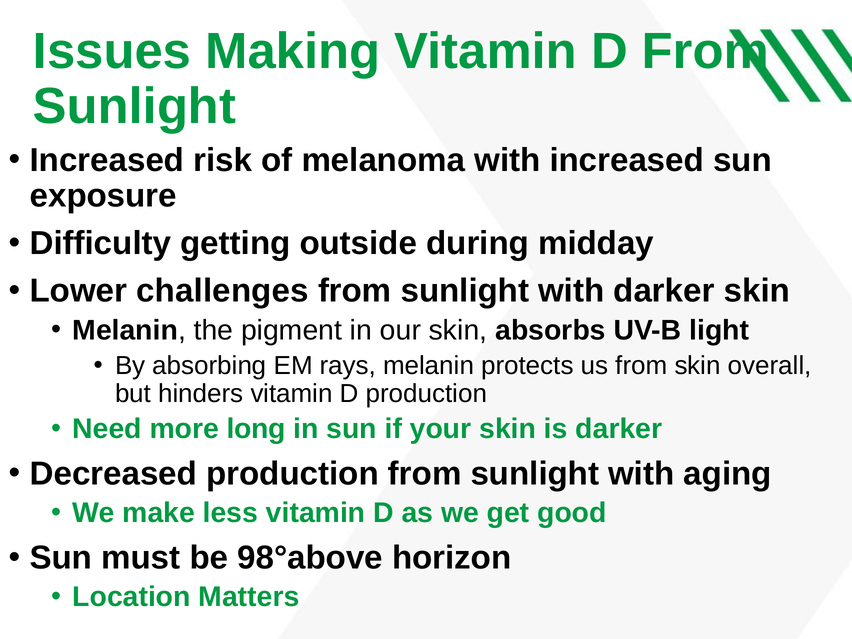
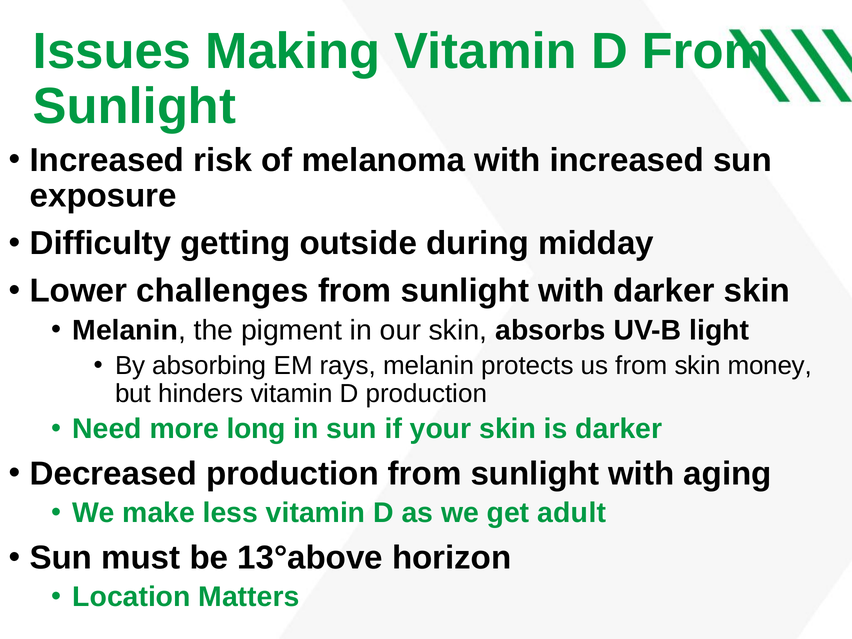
overall: overall -> money
good: good -> adult
98°above: 98°above -> 13°above
